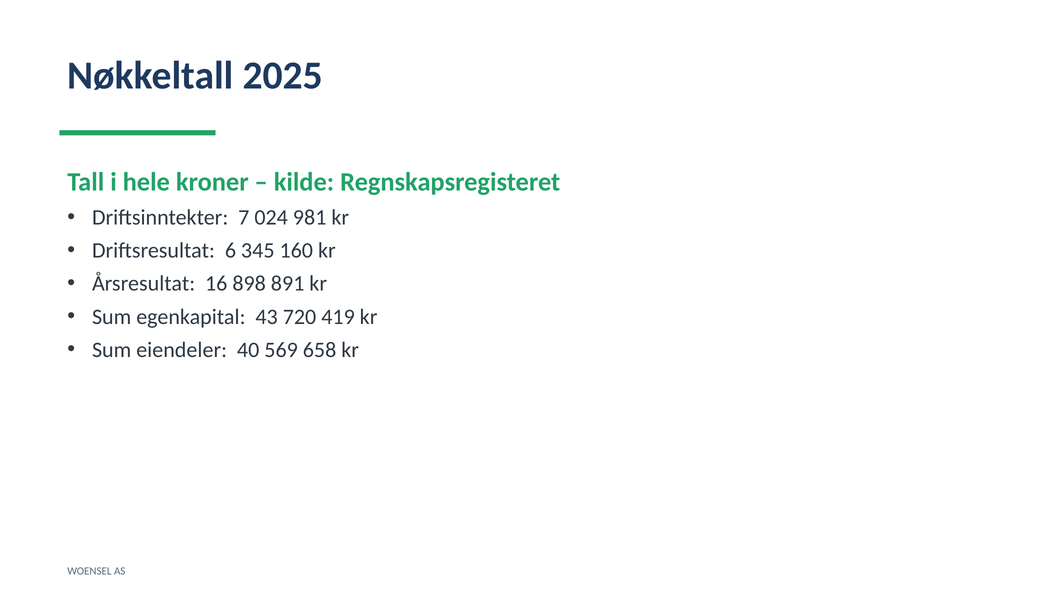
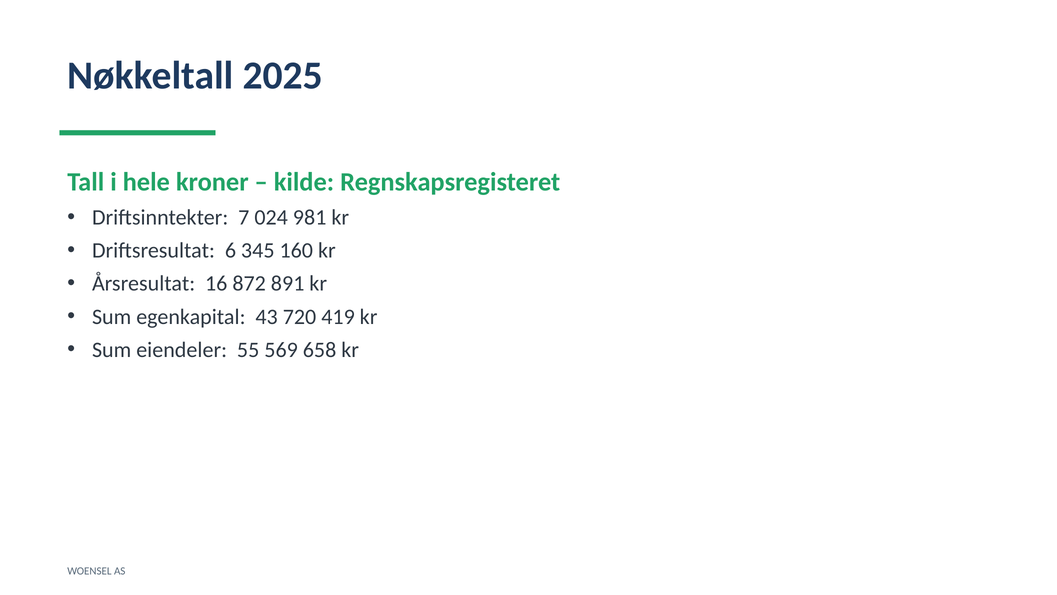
898: 898 -> 872
40: 40 -> 55
